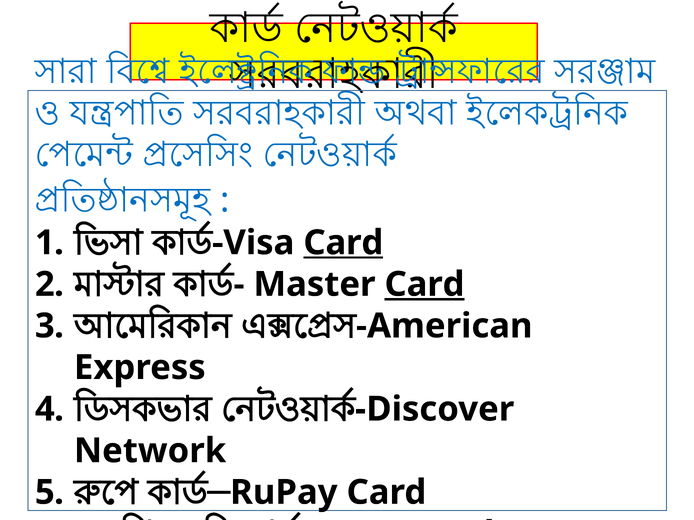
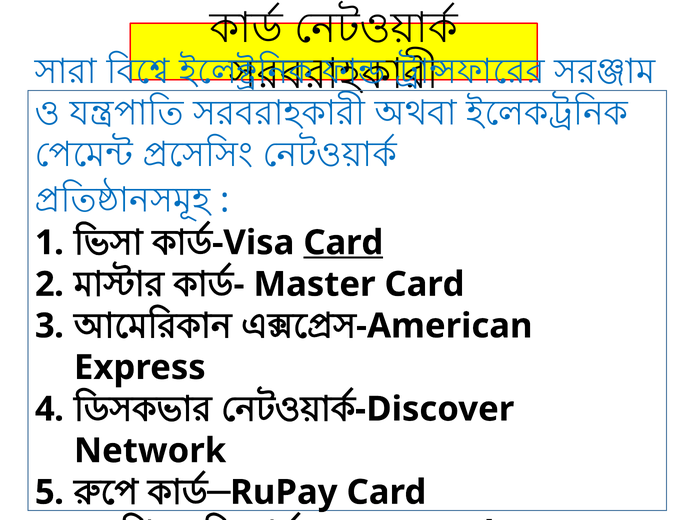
Card at (425, 285) underline: present -> none
